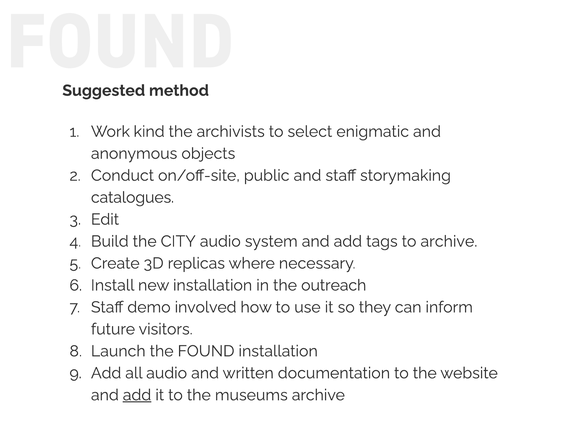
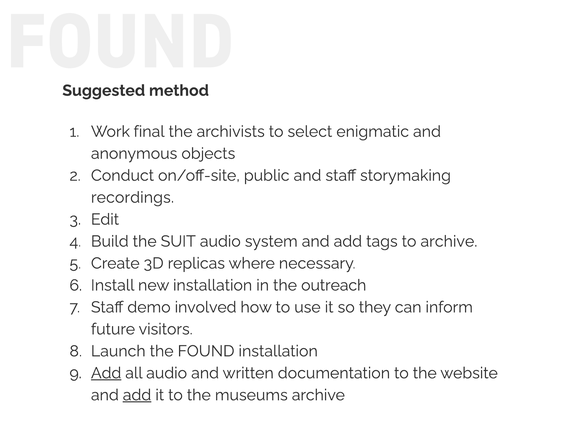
kind: kind -> final
catalogues: catalogues -> recordings
CITY: CITY -> SUIT
Add at (106, 373) underline: none -> present
